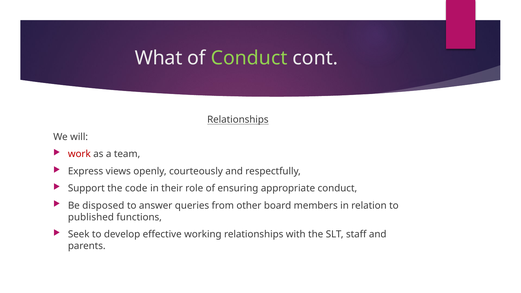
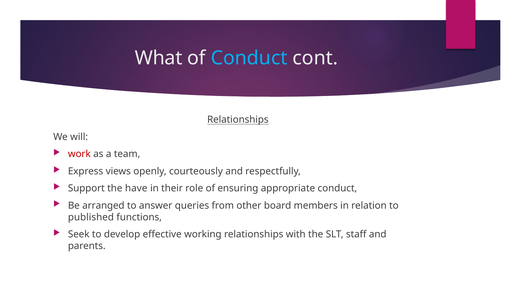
Conduct at (249, 58) colour: light green -> light blue
code: code -> have
disposed: disposed -> arranged
